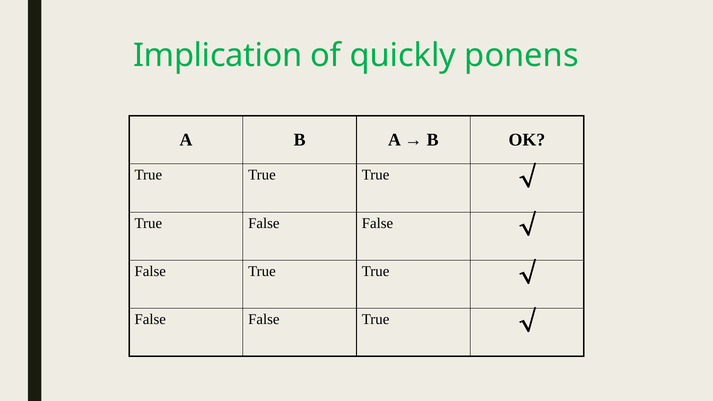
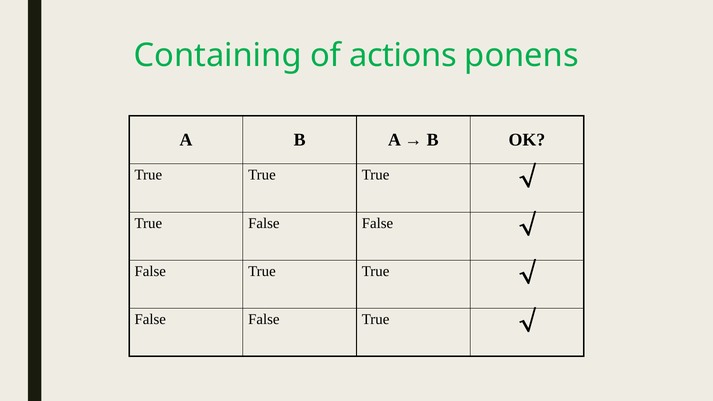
Implication: Implication -> Containing
quickly: quickly -> actions
